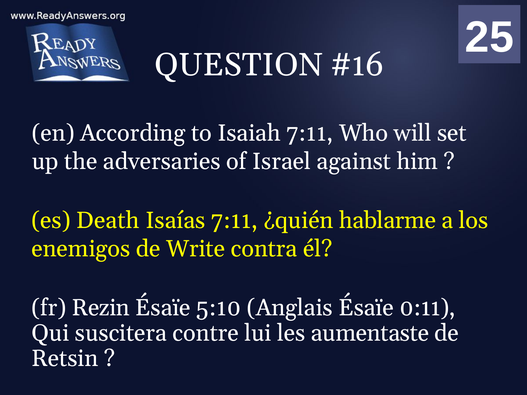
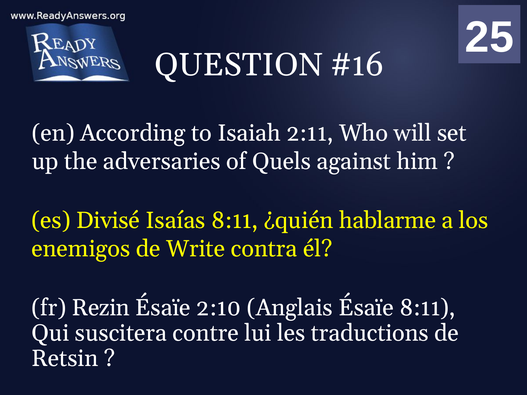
Isaiah 7:11: 7:11 -> 2:11
Israel: Israel -> Quels
Death: Death -> Divisé
Isaías 7:11: 7:11 -> 8:11
5:10: 5:10 -> 2:10
Ésaïe 0:11: 0:11 -> 8:11
aumentaste: aumentaste -> traductions
